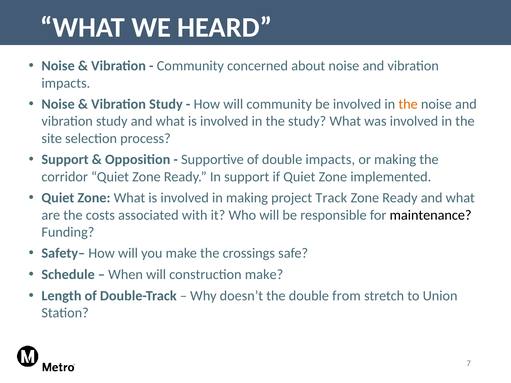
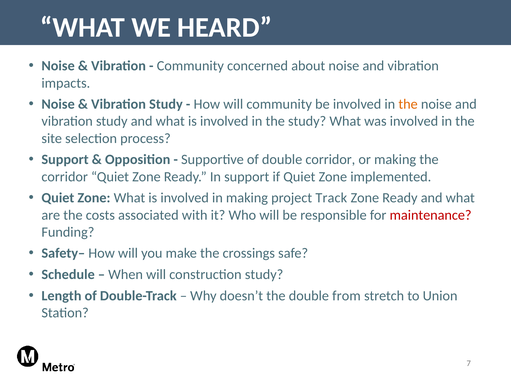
double impacts: impacts -> corridor
maintenance colour: black -> red
construction make: make -> study
